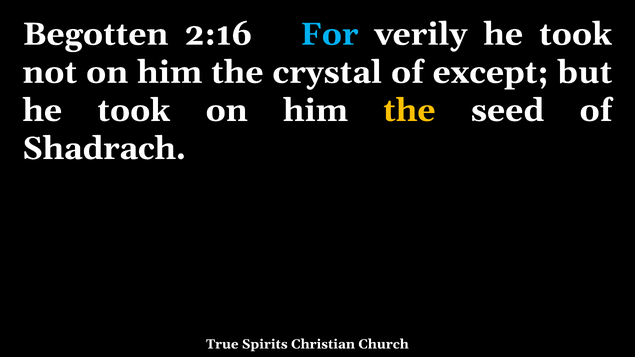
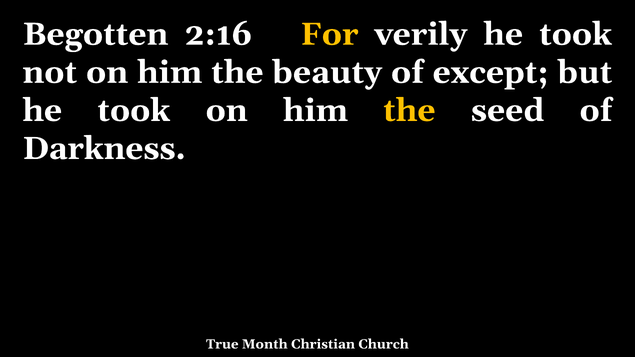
For colour: light blue -> yellow
crystal: crystal -> beauty
Shadrach: Shadrach -> Darkness
Spirits: Spirits -> Month
